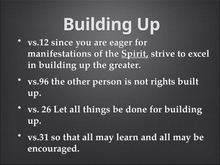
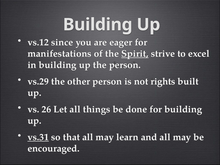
the greater: greater -> person
vs.96: vs.96 -> vs.29
vs.31 underline: none -> present
